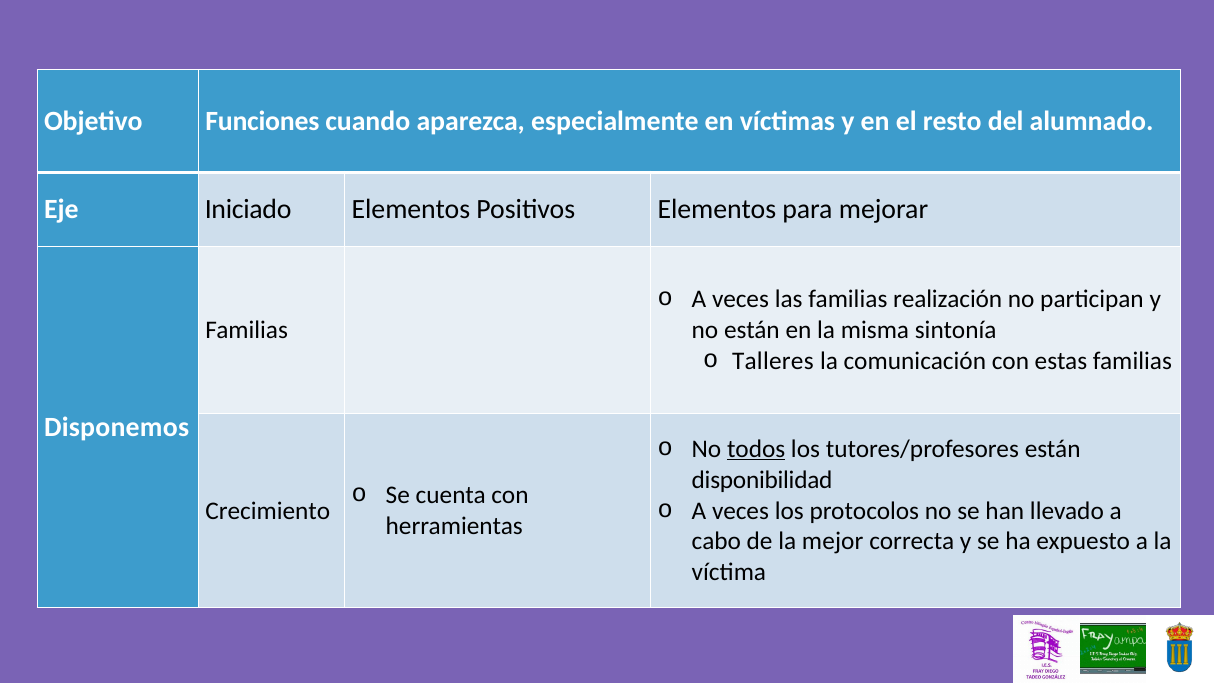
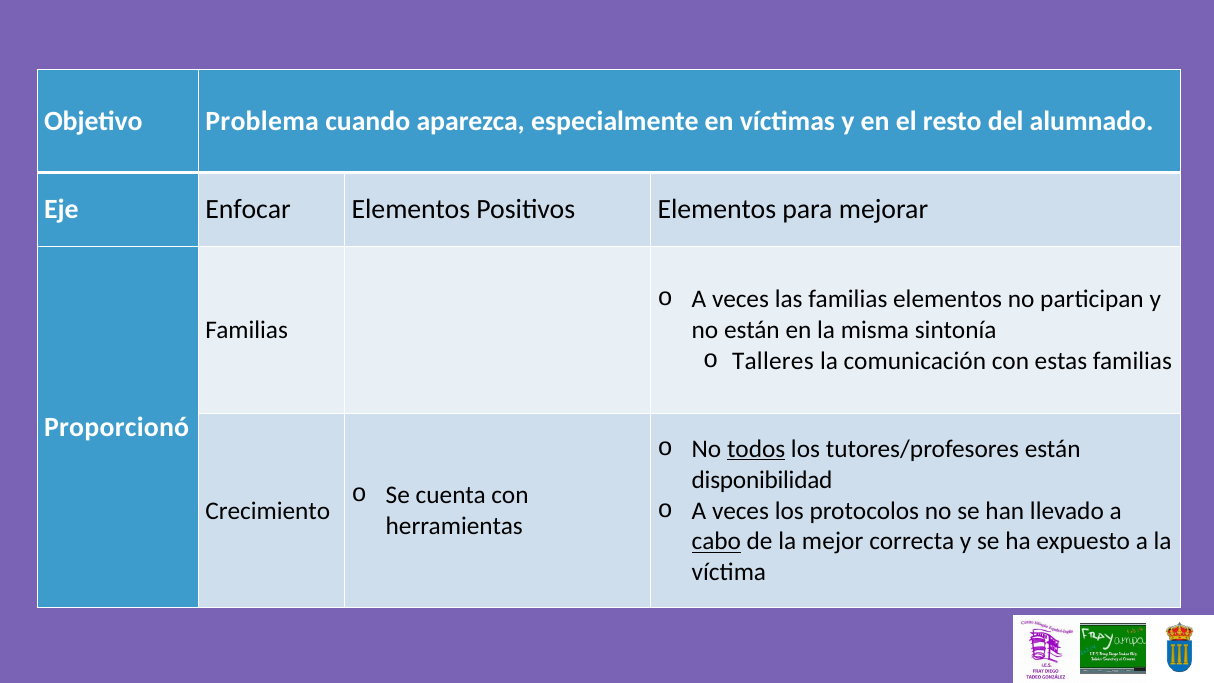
Funciones: Funciones -> Problema
Iniciado: Iniciado -> Enfocar
familias realización: realización -> elementos
Disponemos: Disponemos -> Proporcionó
cabo underline: none -> present
